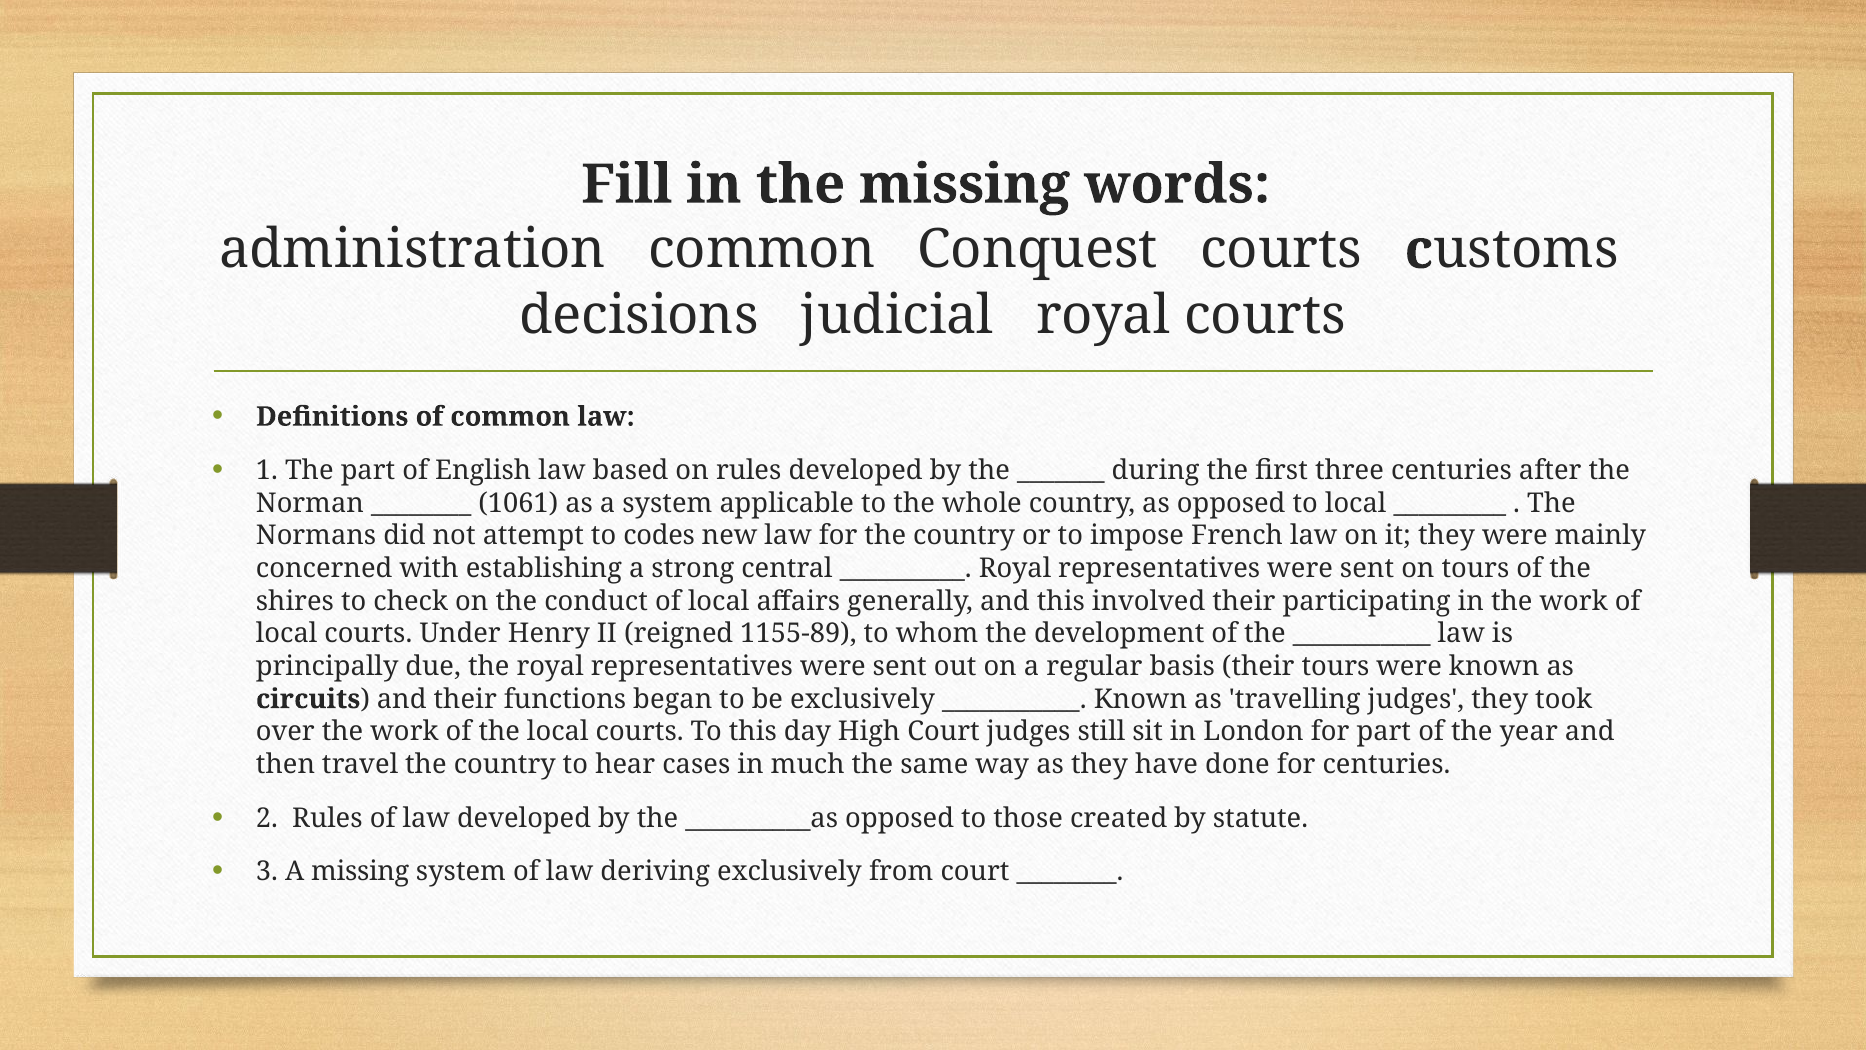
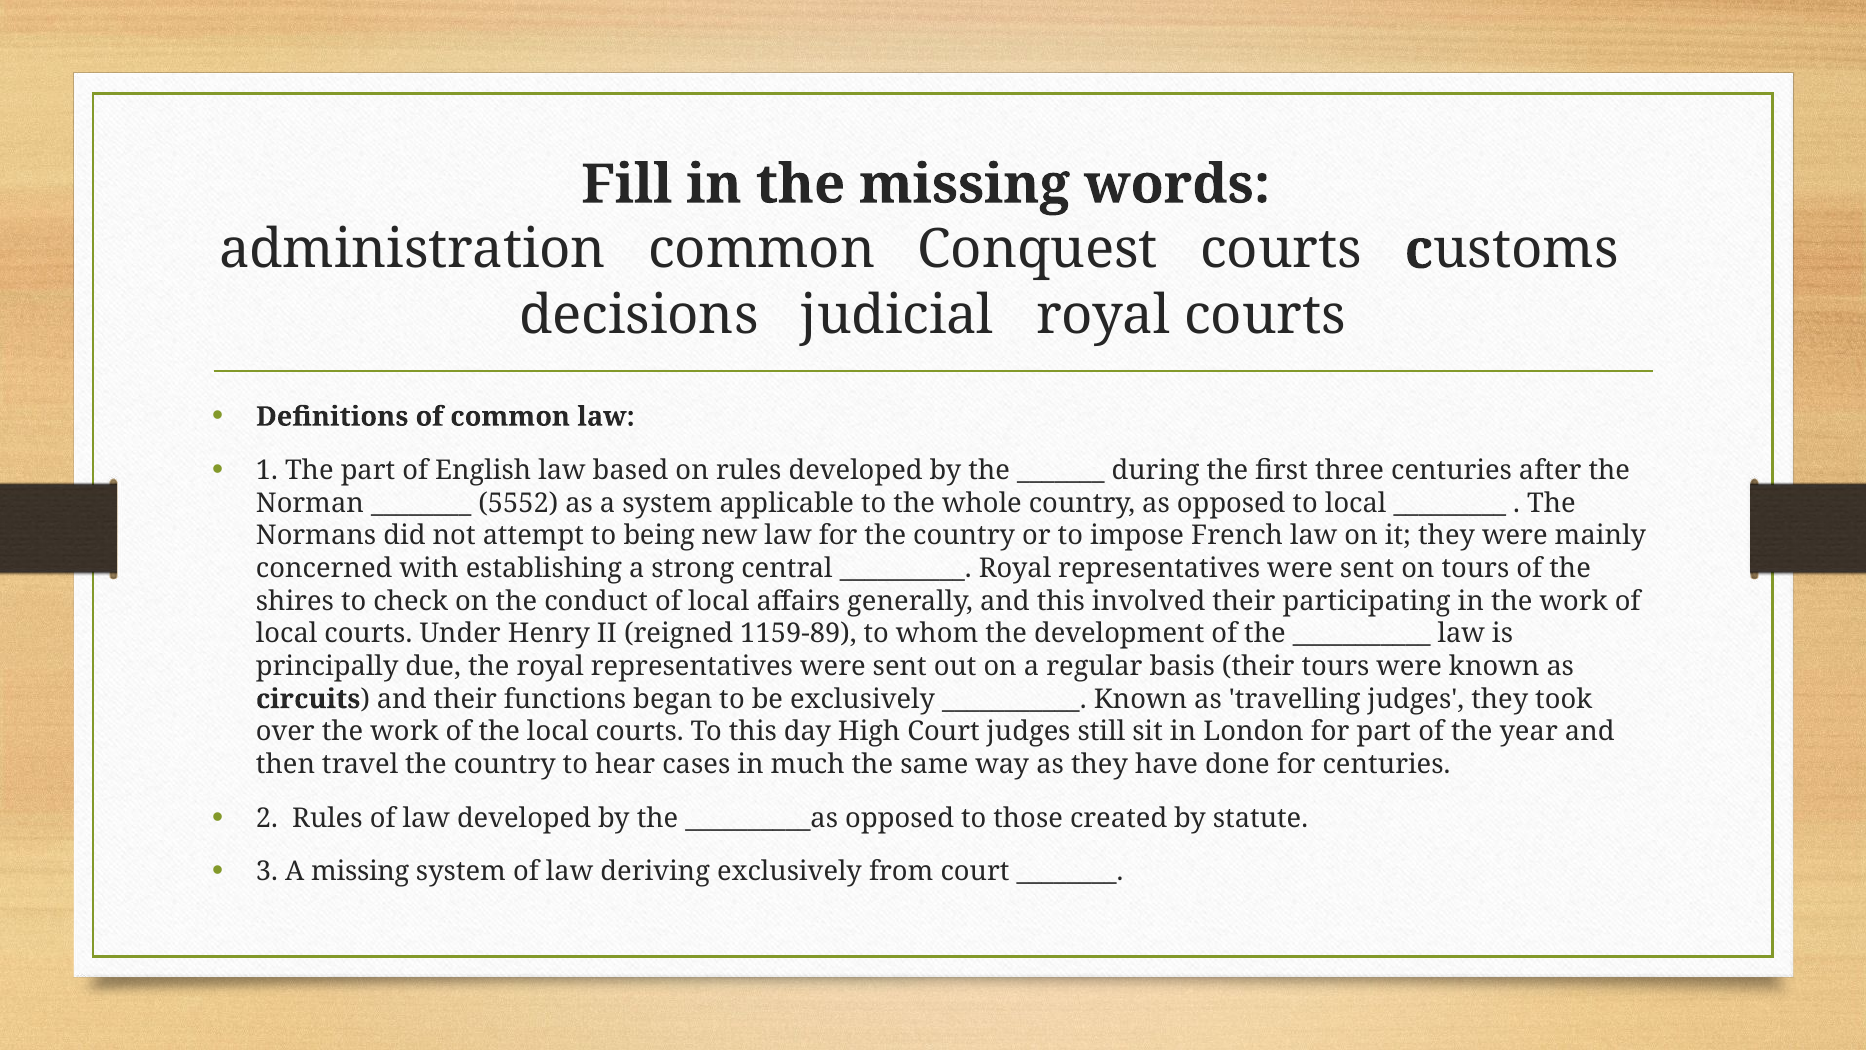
1061: 1061 -> 5552
codes: codes -> being
1155-89: 1155-89 -> 1159-89
